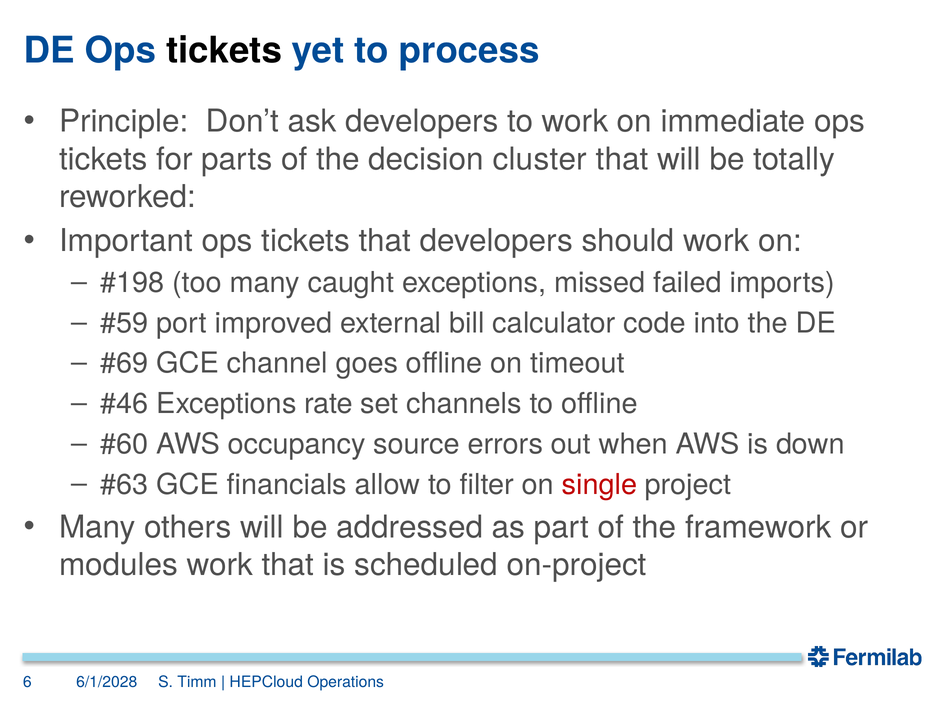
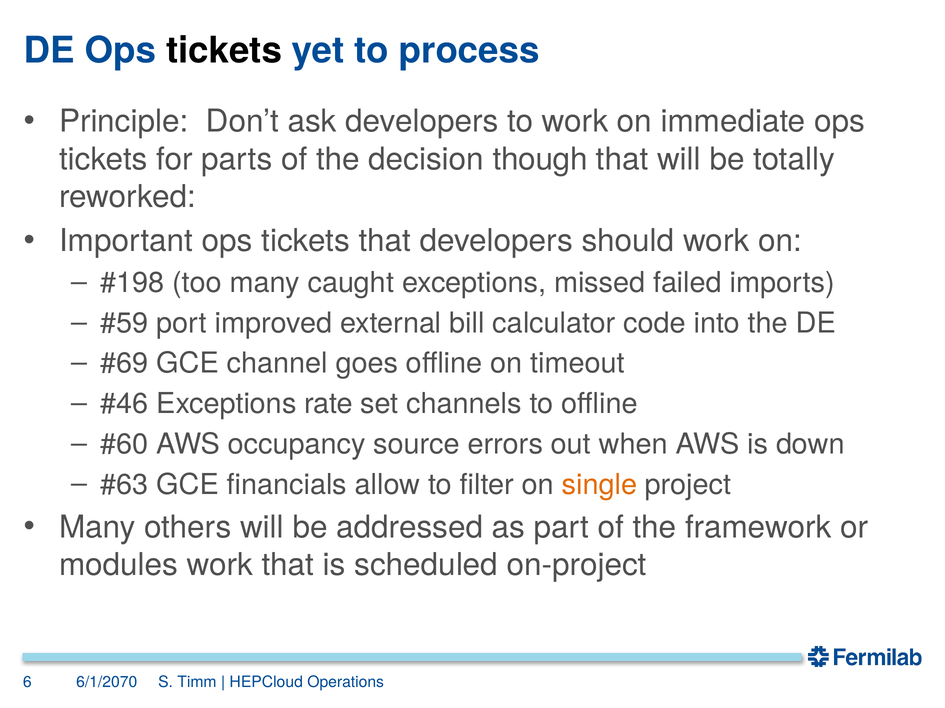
cluster: cluster -> though
single colour: red -> orange
6/1/2028: 6/1/2028 -> 6/1/2070
